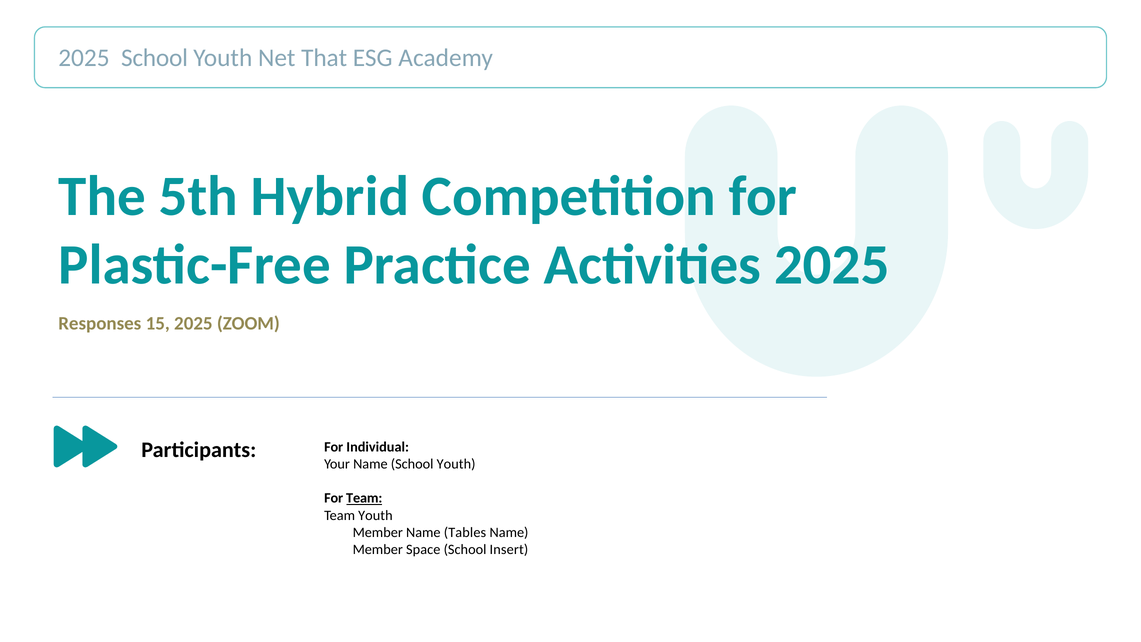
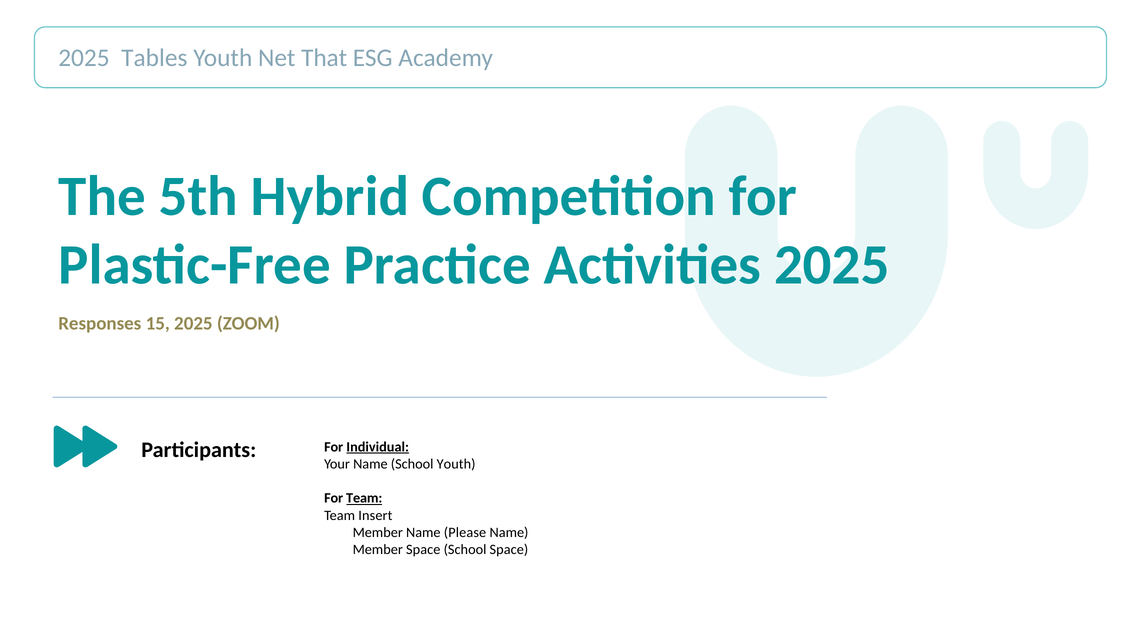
2025 School: School -> Tables
Individual underline: none -> present
Team Youth: Youth -> Insert
Tables: Tables -> Please
School Insert: Insert -> Space
